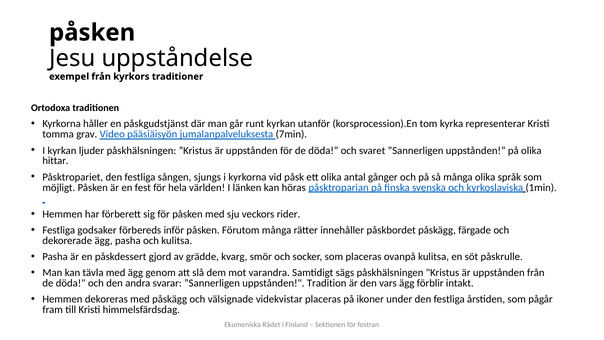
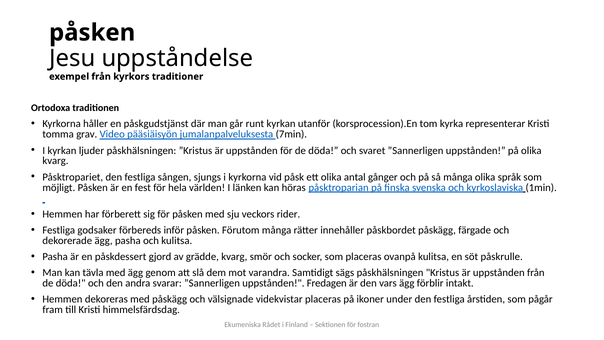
hittar at (56, 161): hittar -> kvarg
Tradition: Tradition -> Fredagen
